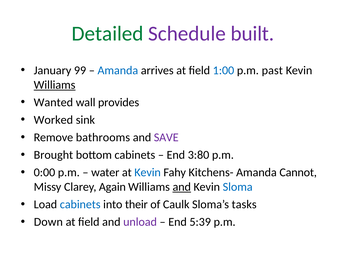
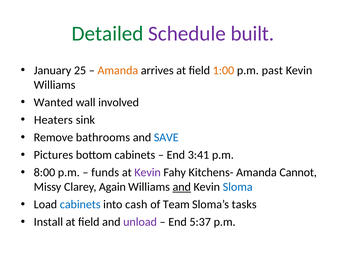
99: 99 -> 25
Amanda at (118, 70) colour: blue -> orange
1:00 colour: blue -> orange
Williams at (55, 85) underline: present -> none
provides: provides -> involved
Worked: Worked -> Heaters
SAVE colour: purple -> blue
Brought: Brought -> Pictures
3:80: 3:80 -> 3:41
0:00: 0:00 -> 8:00
water: water -> funds
Kevin at (148, 172) colour: blue -> purple
their: their -> cash
Caulk: Caulk -> Team
Down: Down -> Install
5:39: 5:39 -> 5:37
